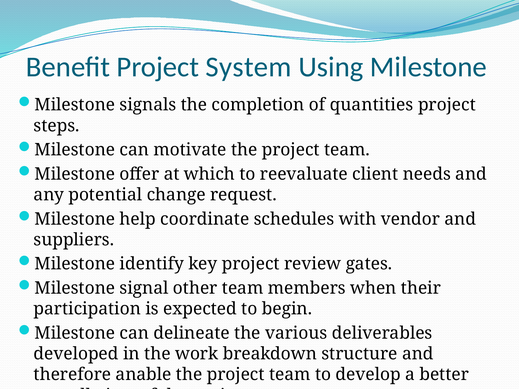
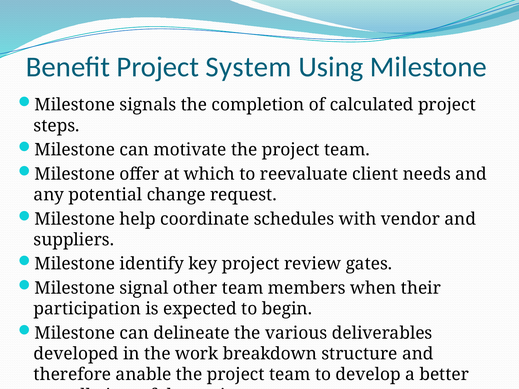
quantities: quantities -> calculated
